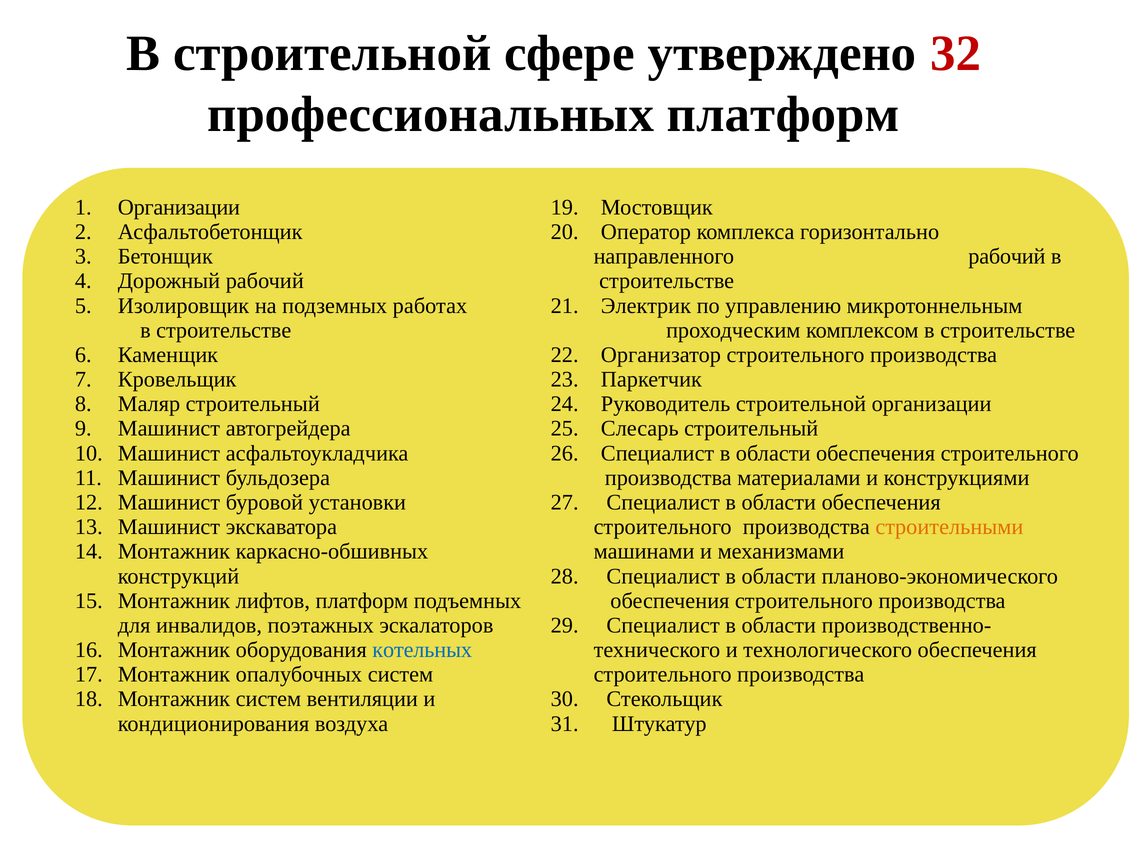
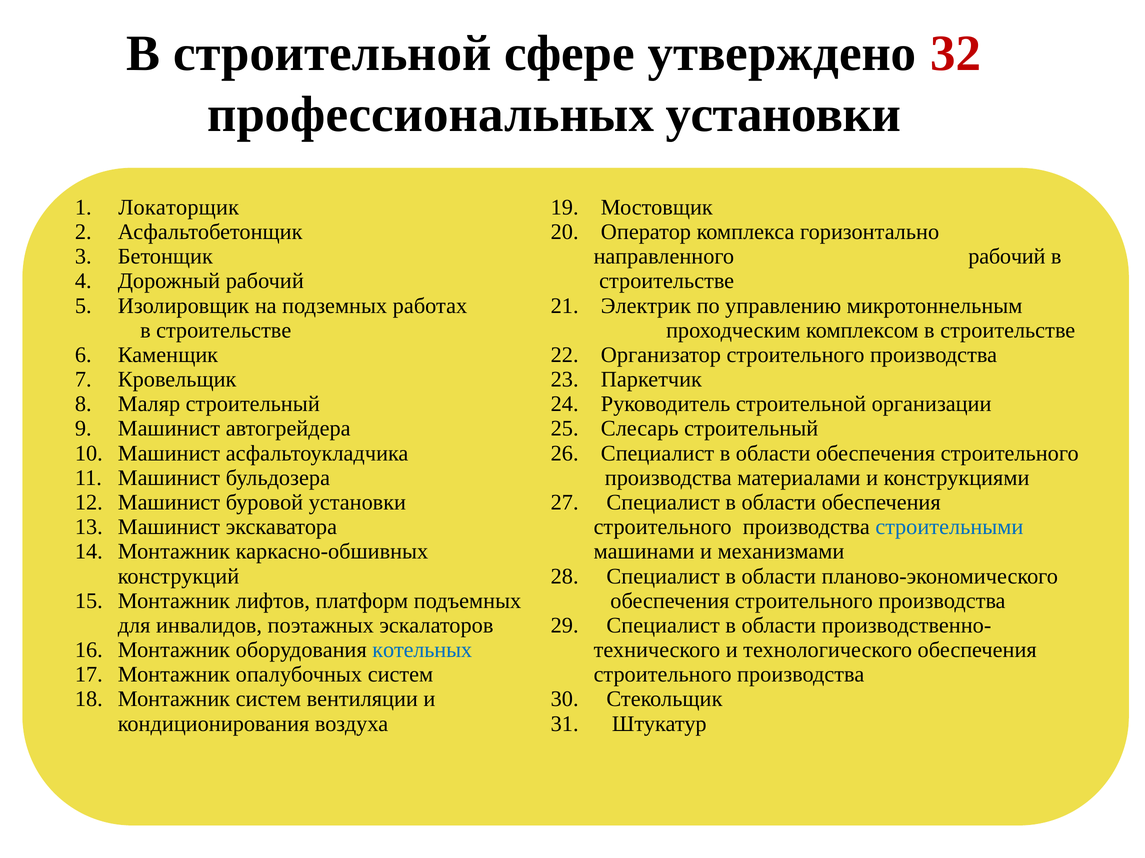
профессиональных платформ: платформ -> установки
Организации at (179, 207): Организации -> Локаторщик
строительными colour: orange -> blue
